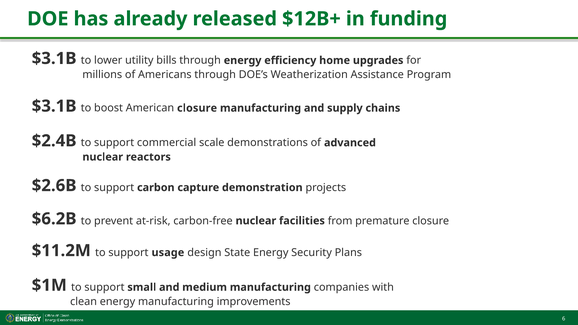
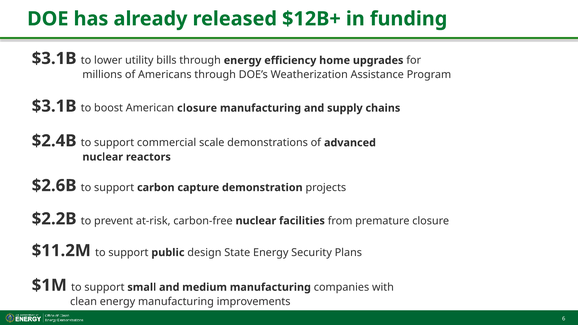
$6.2B: $6.2B -> $2.2B
usage: usage -> public
